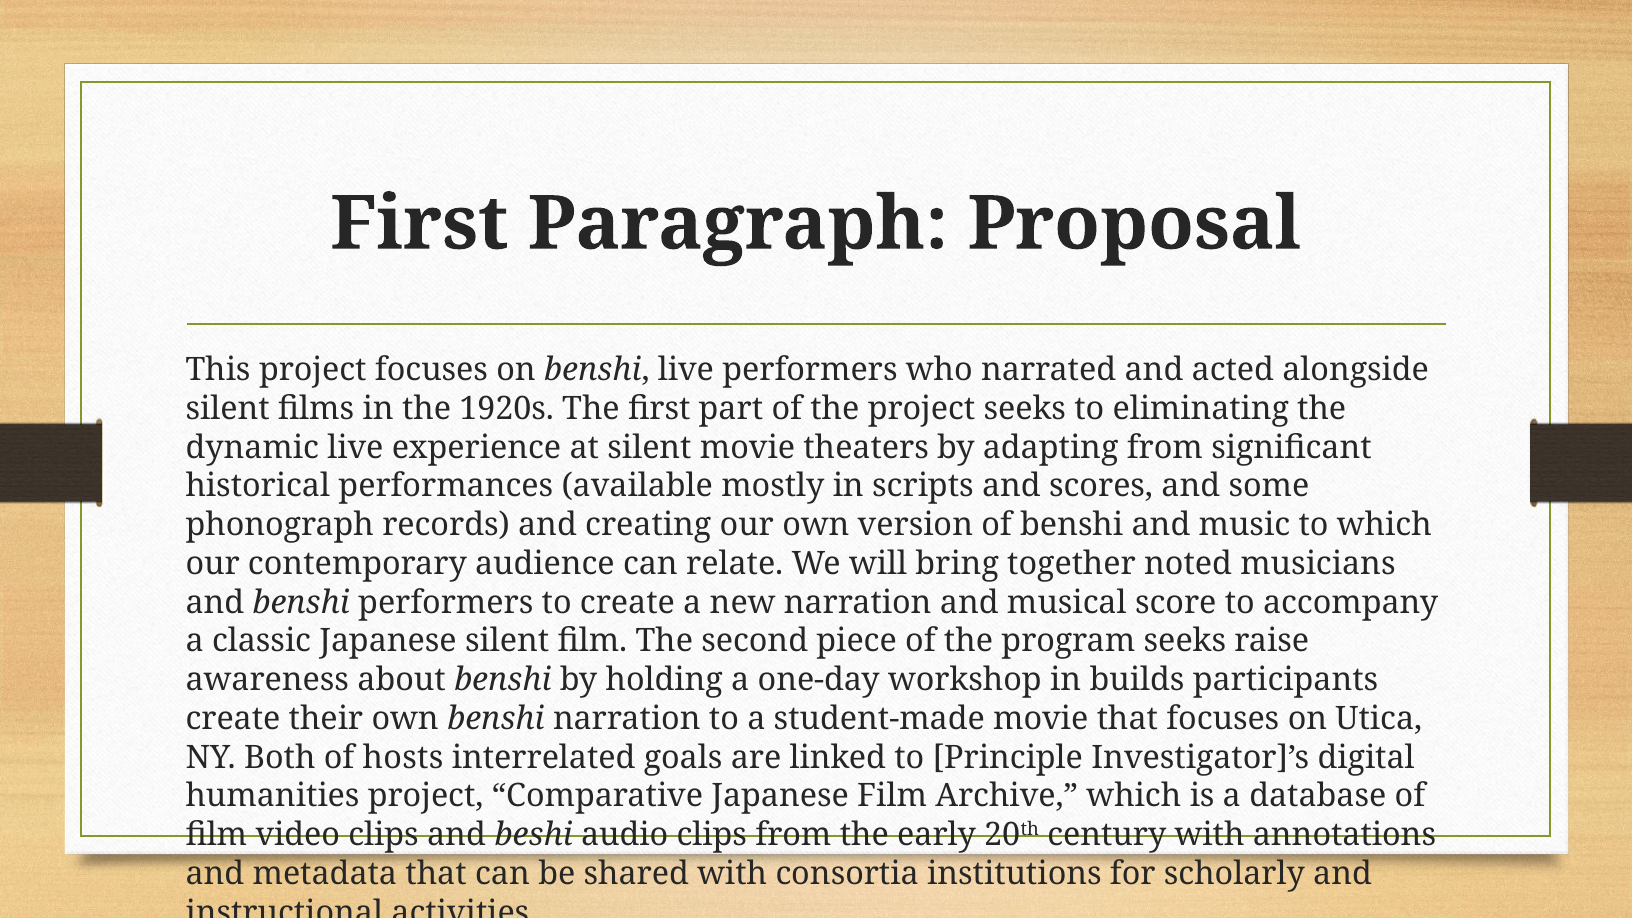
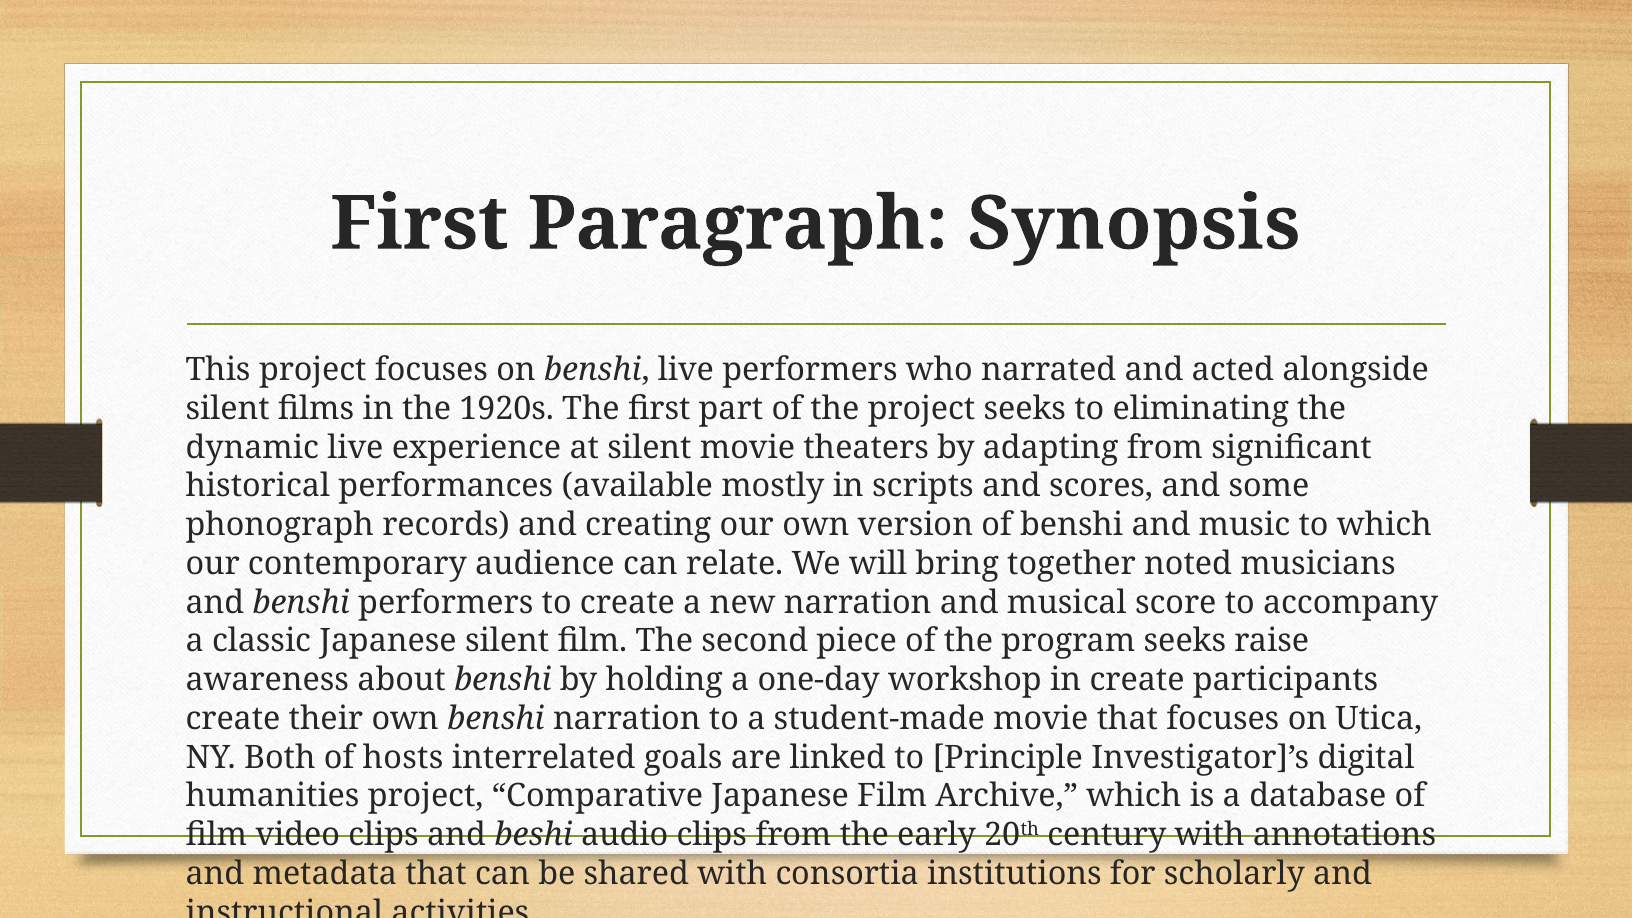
Proposal: Proposal -> Synopsis
in builds: builds -> create
